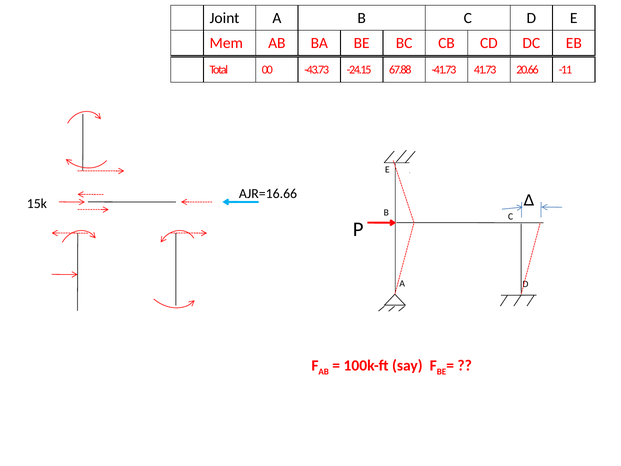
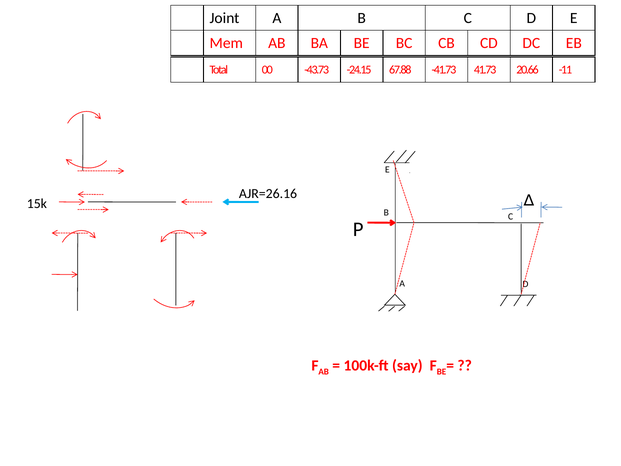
AJR=16.66: AJR=16.66 -> AJR=26.16
